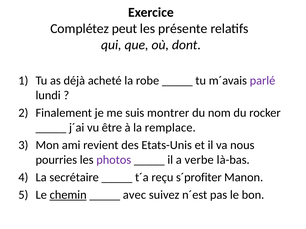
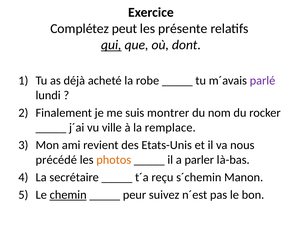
qui underline: none -> present
être: être -> ville
pourries: pourries -> précédé
photos colour: purple -> orange
verbe: verbe -> parler
s´profiter: s´profiter -> s´chemin
avec: avec -> peur
